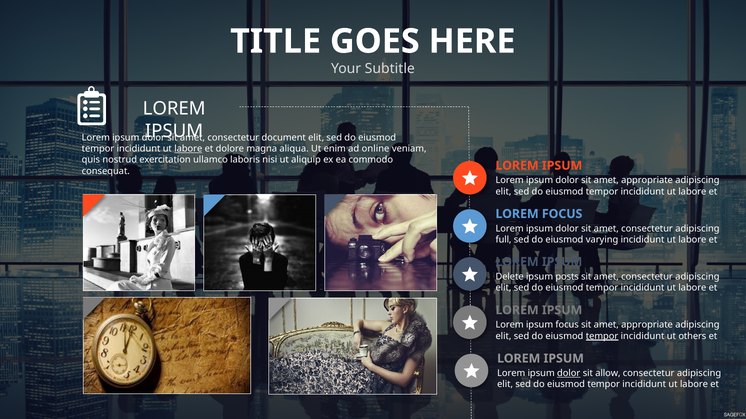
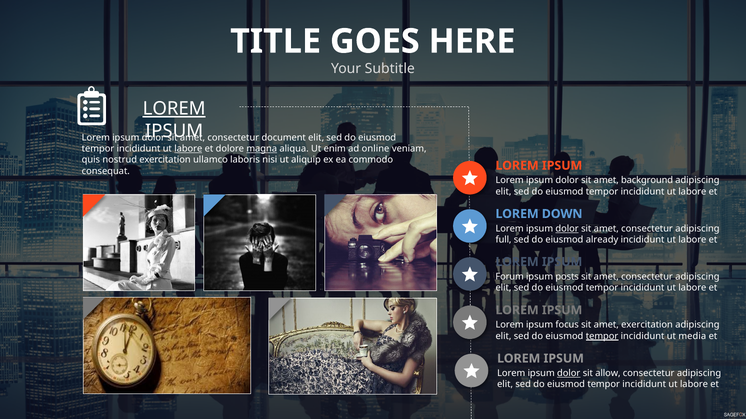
LOREM at (174, 109) underline: none -> present
magna underline: none -> present
dolor sit amet appropriate: appropriate -> background
LOREM FOCUS: FOCUS -> DOWN
dolor at (567, 229) underline: none -> present
varying: varying -> already
Delete: Delete -> Forum
appropriate at (647, 325): appropriate -> exercitation
others: others -> media
